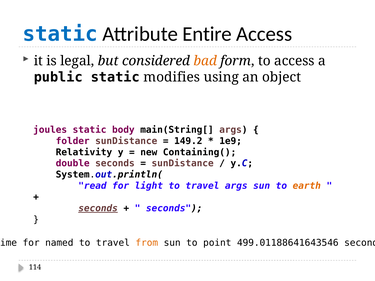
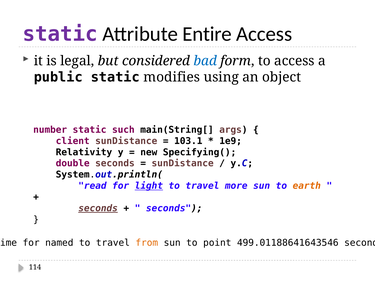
static at (60, 34) colour: blue -> purple
bad colour: orange -> blue
joules: joules -> number
body: body -> such
folder: folder -> client
149.2: 149.2 -> 103.1
Containing(: Containing( -> Specifying(
light underline: none -> present
travel args: args -> more
